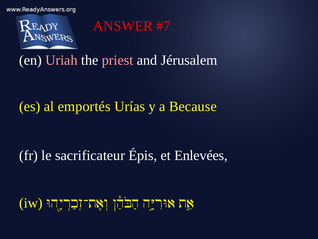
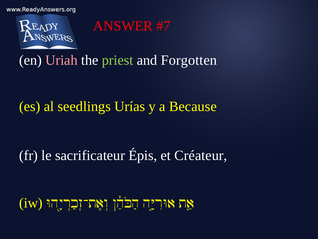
priest colour: pink -> light green
Jérusalem: Jérusalem -> Forgotten
emportés: emportés -> seedlings
Enlevées: Enlevées -> Créateur
